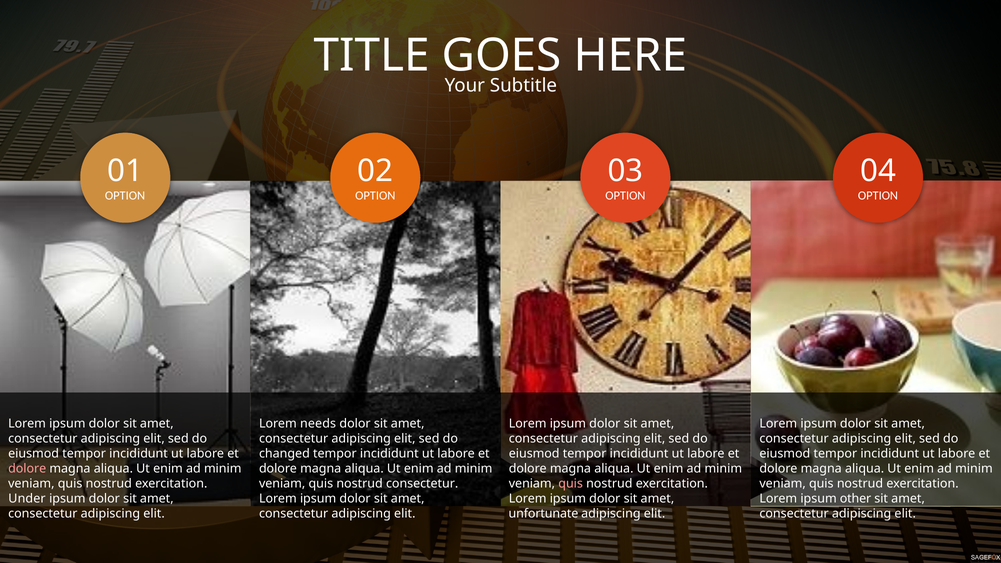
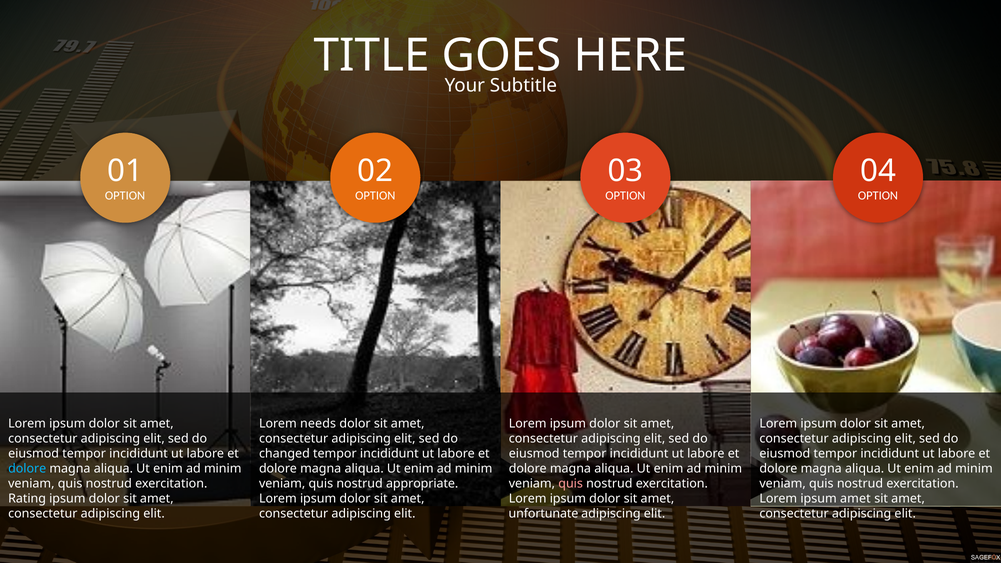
dolore at (27, 469) colour: pink -> light blue
nostrud consectetur: consectetur -> appropriate
Under: Under -> Rating
ipsum other: other -> amet
